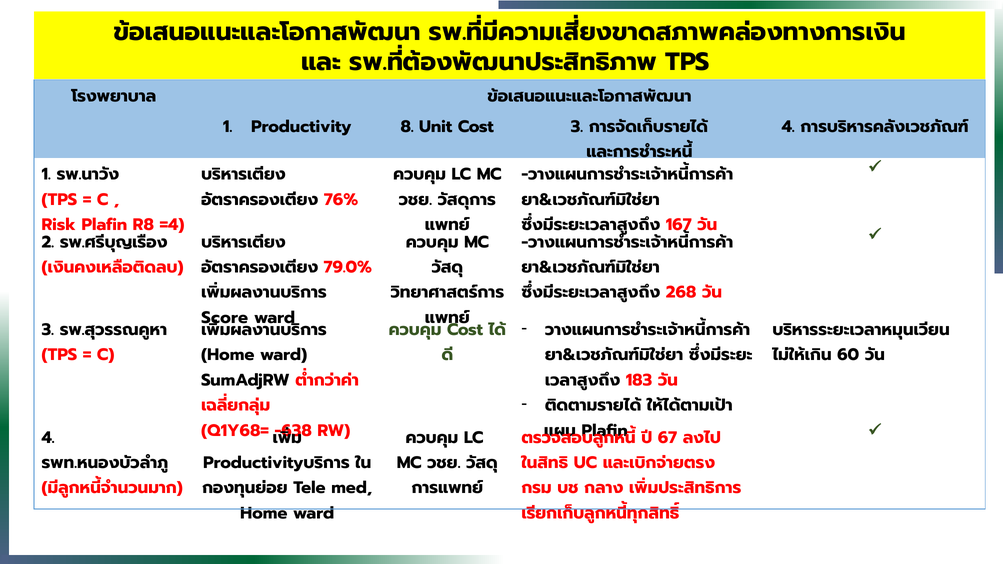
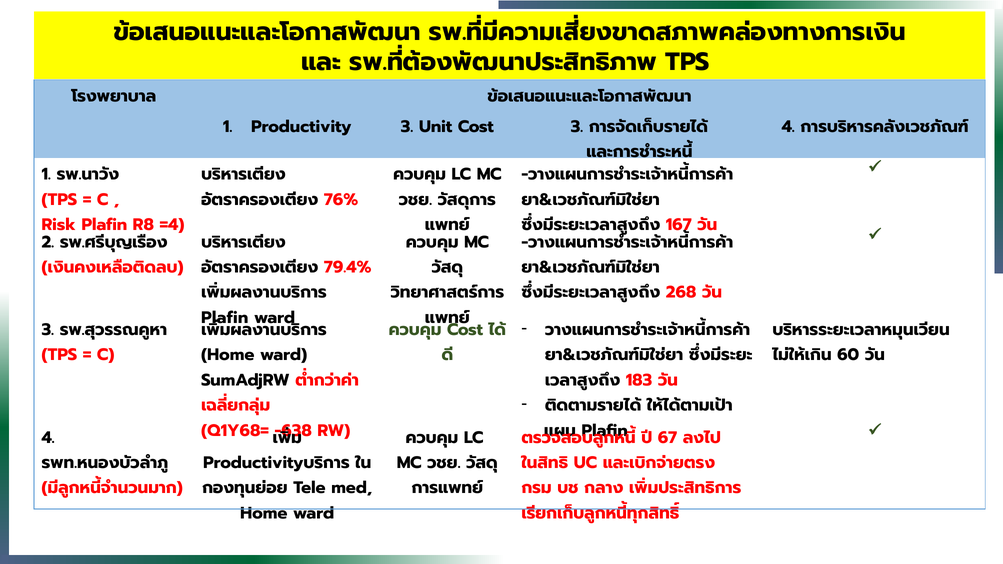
Productivity 8: 8 -> 3
79.0%: 79.0% -> 79.4%
Score at (225, 318): Score -> Plafin
